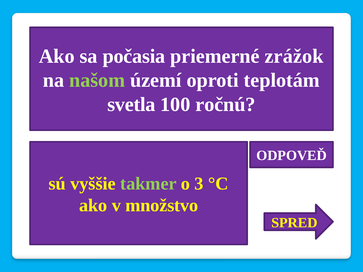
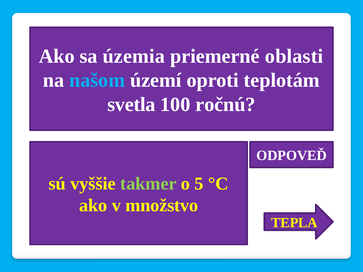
počasia: počasia -> územia
zrážok: zrážok -> oblasti
našom colour: light green -> light blue
3: 3 -> 5
SPRED: SPRED -> TEPLA
